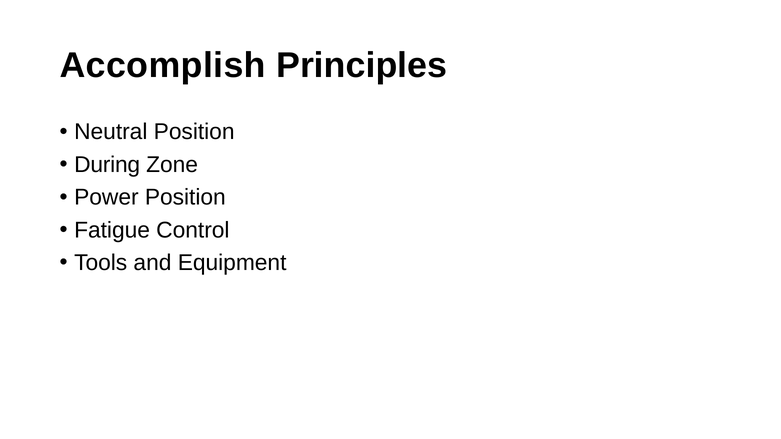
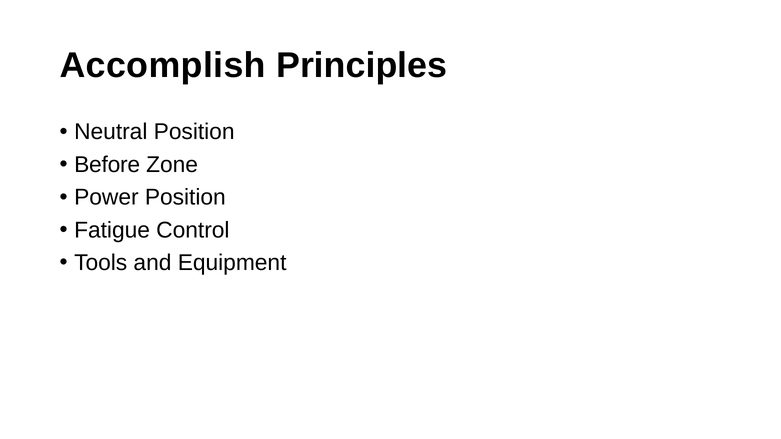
During: During -> Before
